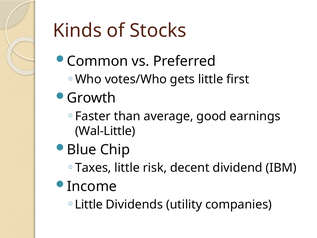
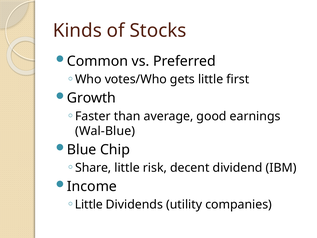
Wal-Little: Wal-Little -> Wal-Blue
Taxes: Taxes -> Share
